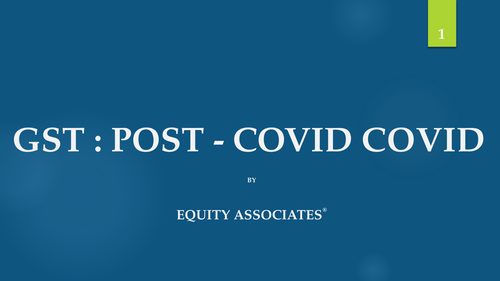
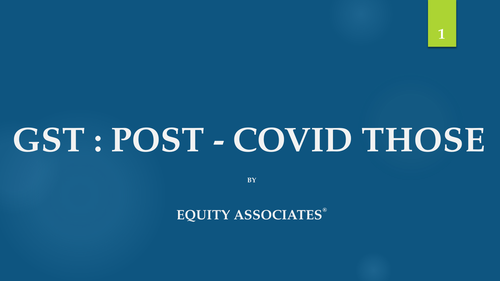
COVID COVID: COVID -> THOSE
